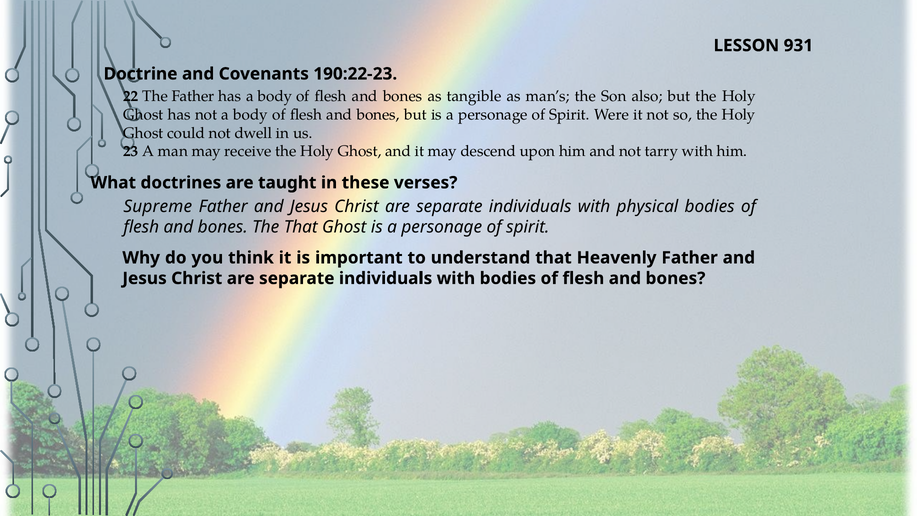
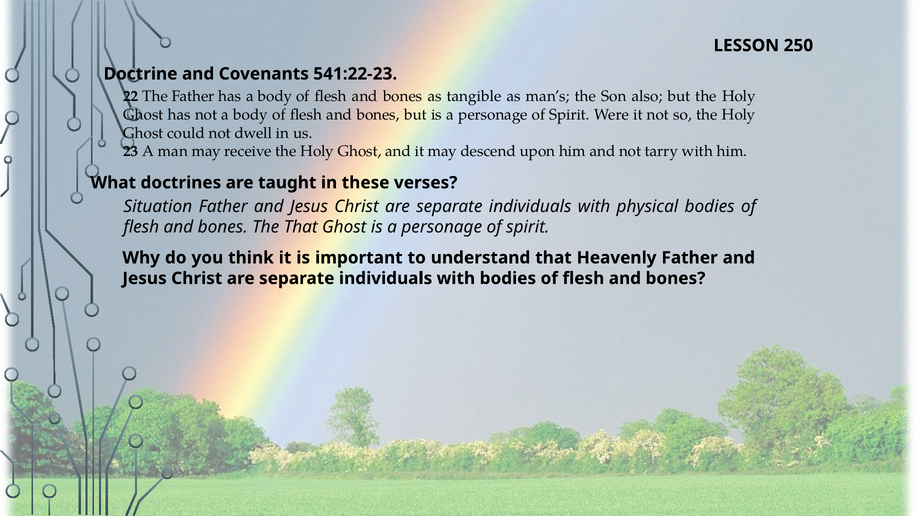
931: 931 -> 250
190:22-23: 190:22-23 -> 541:22-23
Supreme: Supreme -> Situation
